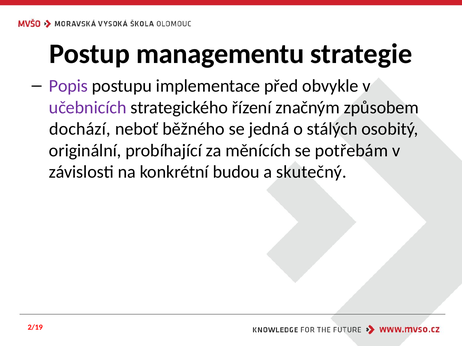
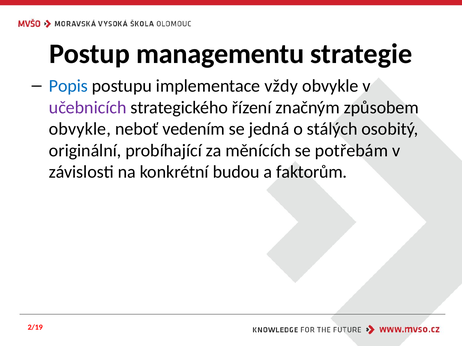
Popis colour: purple -> blue
před: před -> vždy
dochází at (80, 129): dochází -> obvykle
běžného: běžného -> vedením
skutečný: skutečný -> faktorům
